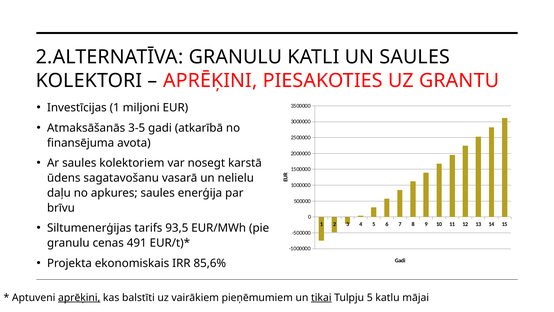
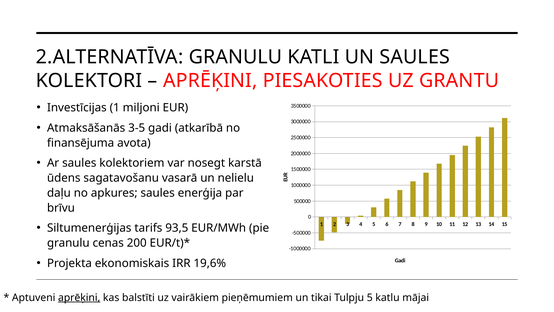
491: 491 -> 200
85,6%: 85,6% -> 19,6%
tikai underline: present -> none
